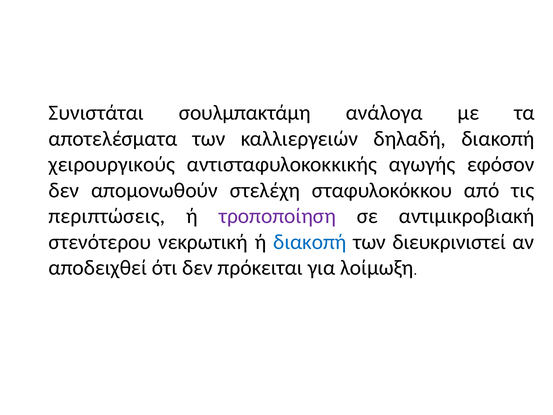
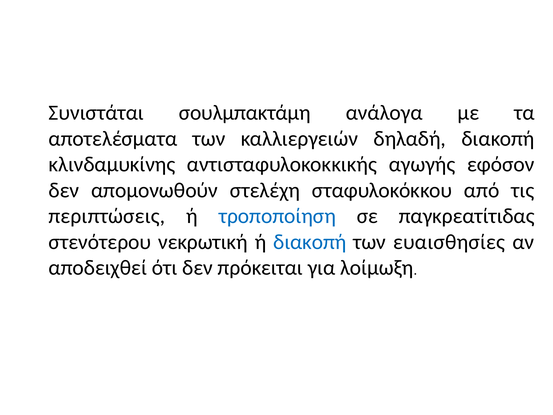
χειρουργικούς: χειρουργικούς -> κλινδαμυκίνης
τροποποίηση colour: purple -> blue
αντιμικροβιακή: αντιμικροβιακή -> παγκρεατίτιδας
διευκρινιστεί: διευκρινιστεί -> ευαισθησίες
